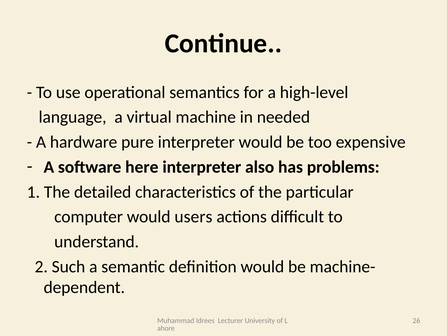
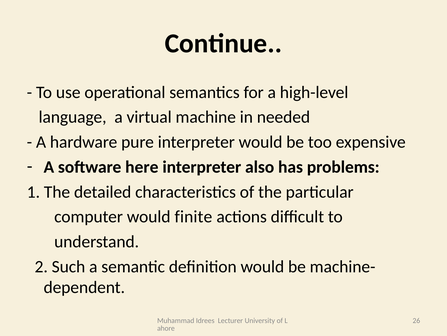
users: users -> finite
